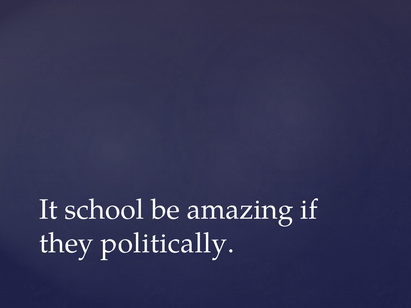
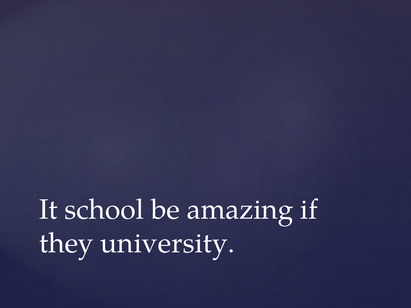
politically: politically -> university
